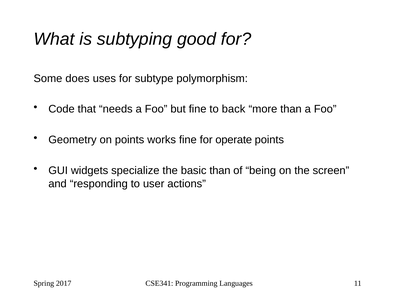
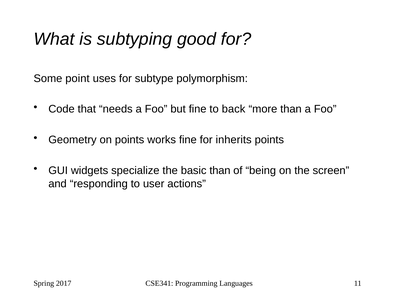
does: does -> point
operate: operate -> inherits
